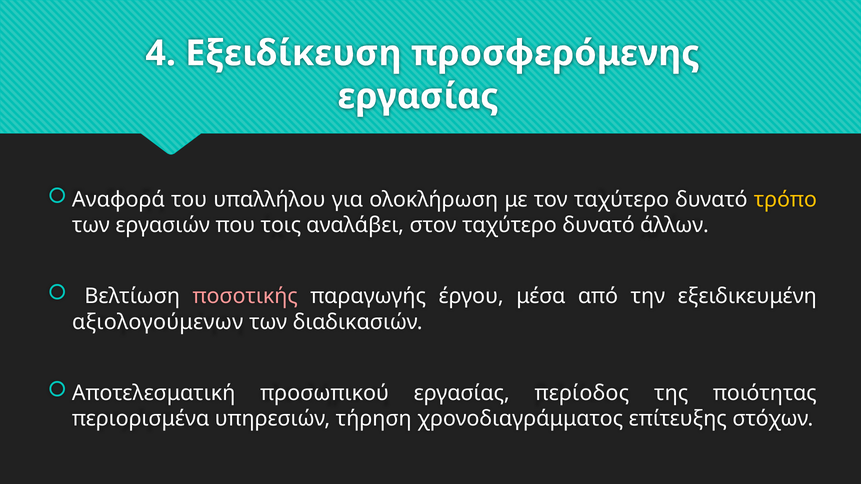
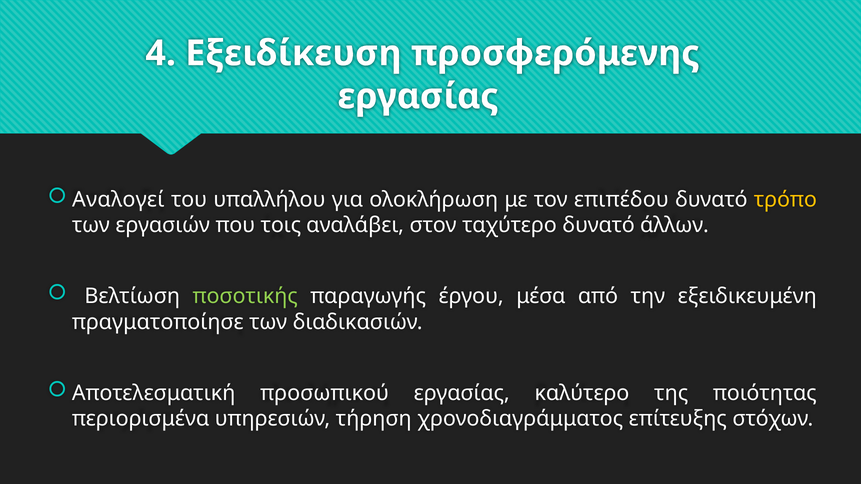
Αναφορά: Αναφορά -> Αναλογεί
τον ταχύτερο: ταχύτερο -> επιπέδου
ποσοτικής colour: pink -> light green
αξιολογούμενων: αξιολογούμενων -> πραγματοποίησε
περίοδος: περίοδος -> καλύτερο
